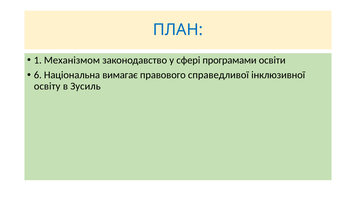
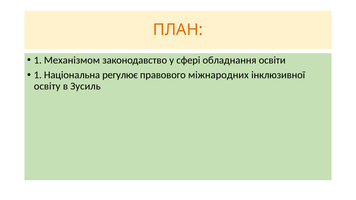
ПЛАН colour: blue -> orange
програмами: програмами -> обладнання
6 at (38, 75): 6 -> 1
вимагає: вимагає -> регулює
справедливої: справедливої -> міжнародних
